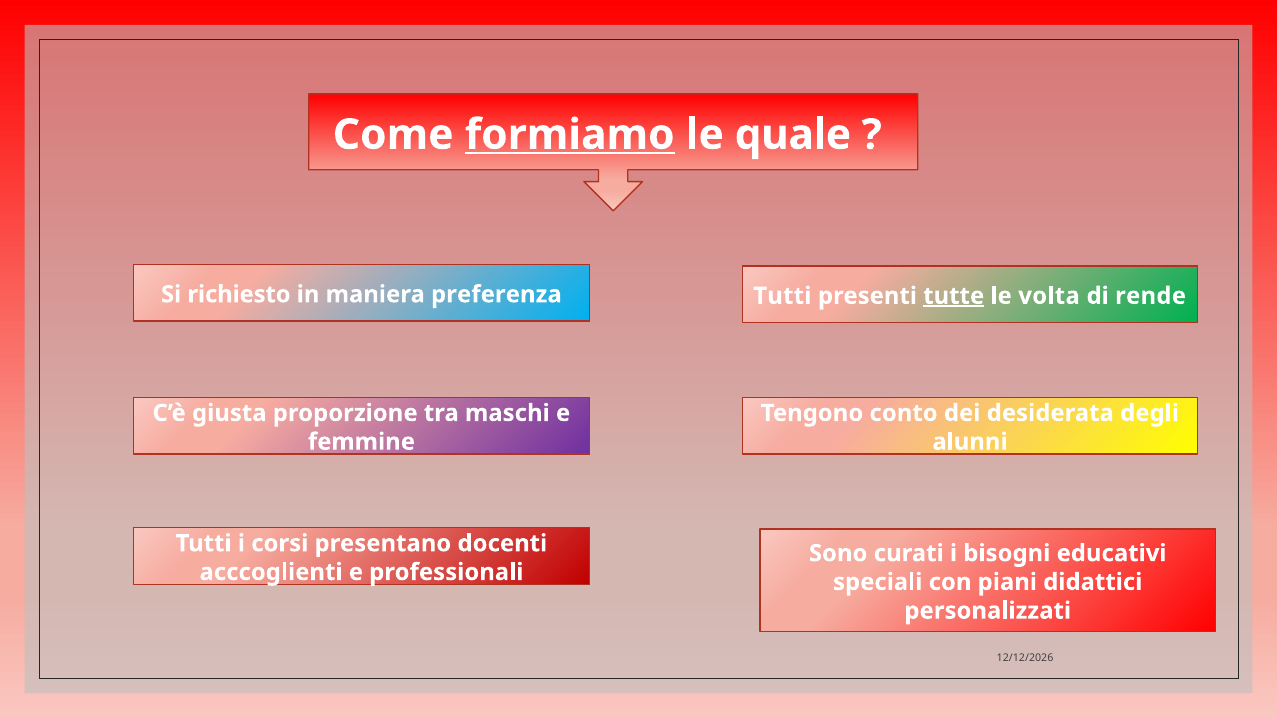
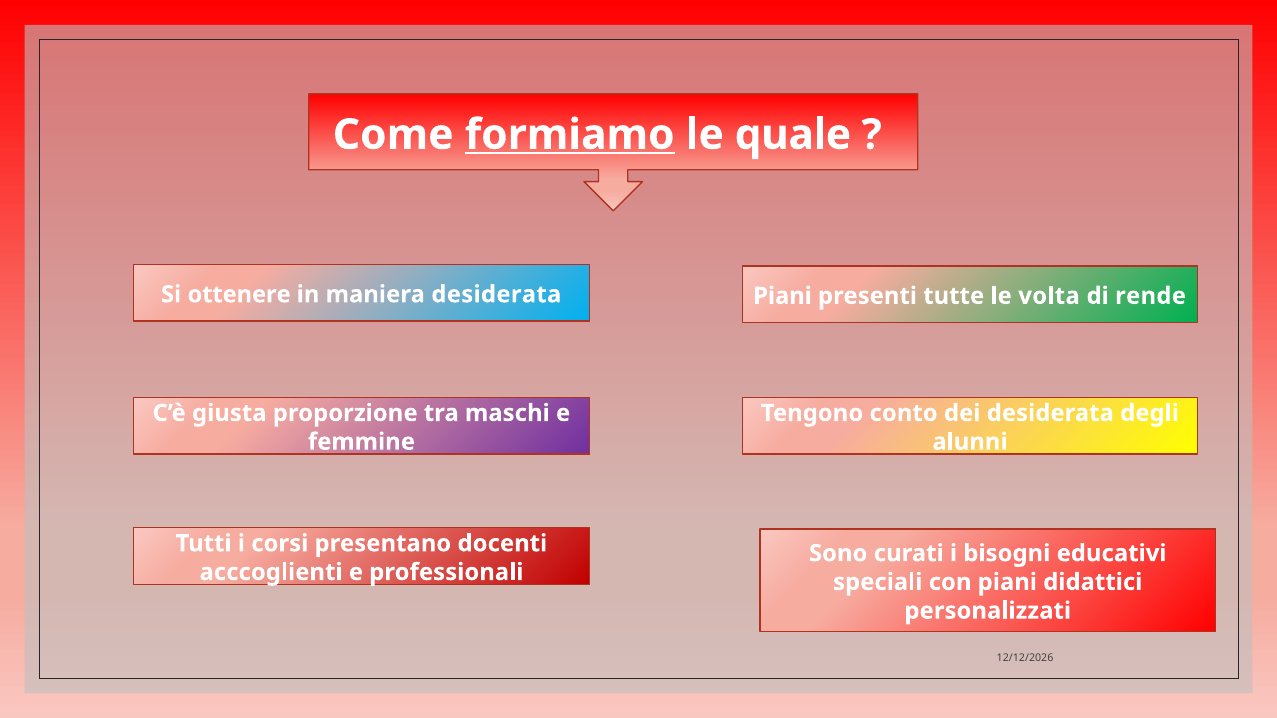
richiesto: richiesto -> ottenere
maniera preferenza: preferenza -> desiderata
Tutti at (782, 296): Tutti -> Piani
tutte underline: present -> none
